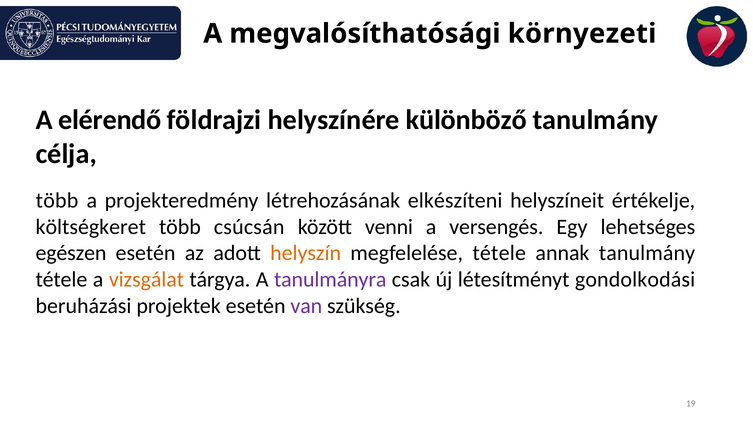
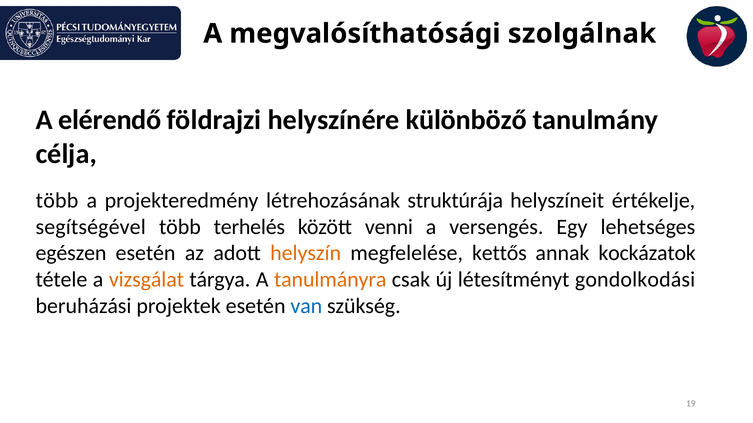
környezeti: környezeti -> szolgálnak
elkészíteni: elkészíteni -> struktúrája
költségkeret: költségkeret -> segítségével
csúcsán: csúcsán -> terhelés
megfelelése tétele: tétele -> kettős
annak tanulmány: tanulmány -> kockázatok
tanulmányra colour: purple -> orange
van colour: purple -> blue
